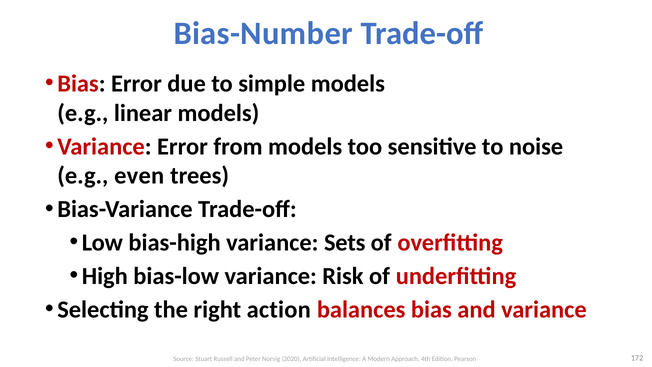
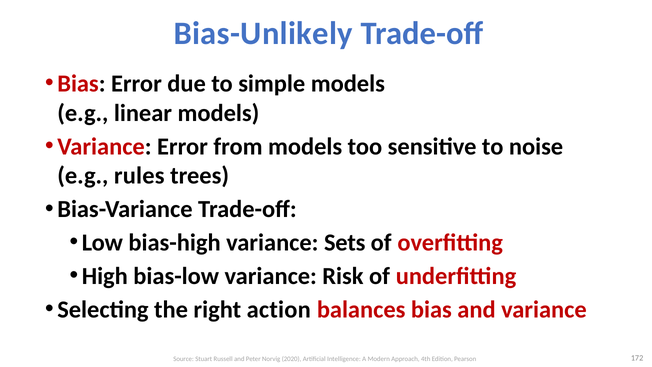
Bias-Number: Bias-Number -> Bias-Unlikely
even: even -> rules
